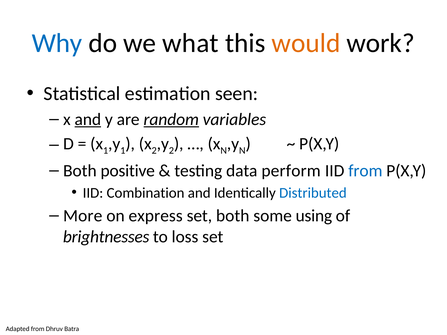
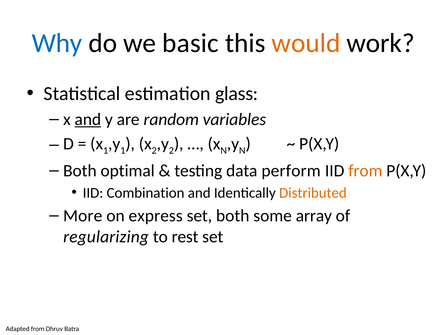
what: what -> basic
seen: seen -> glass
random underline: present -> none
positive: positive -> optimal
from at (365, 171) colour: blue -> orange
Distributed colour: blue -> orange
using: using -> array
brightnesses: brightnesses -> regularizing
loss: loss -> rest
